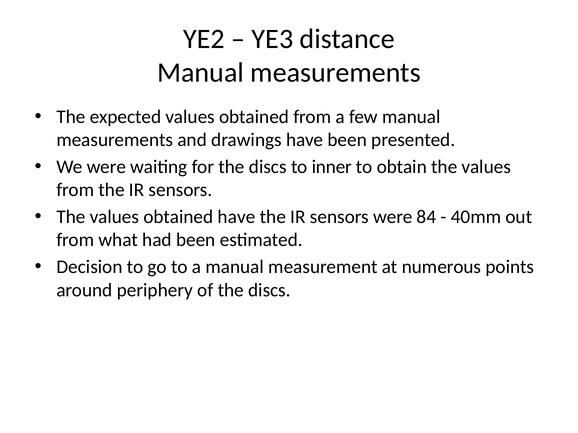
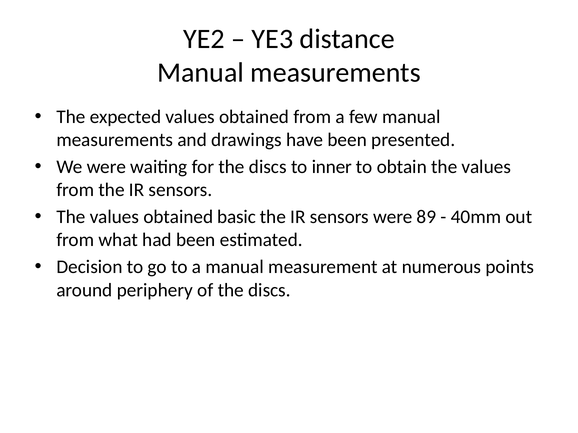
obtained have: have -> basic
84: 84 -> 89
